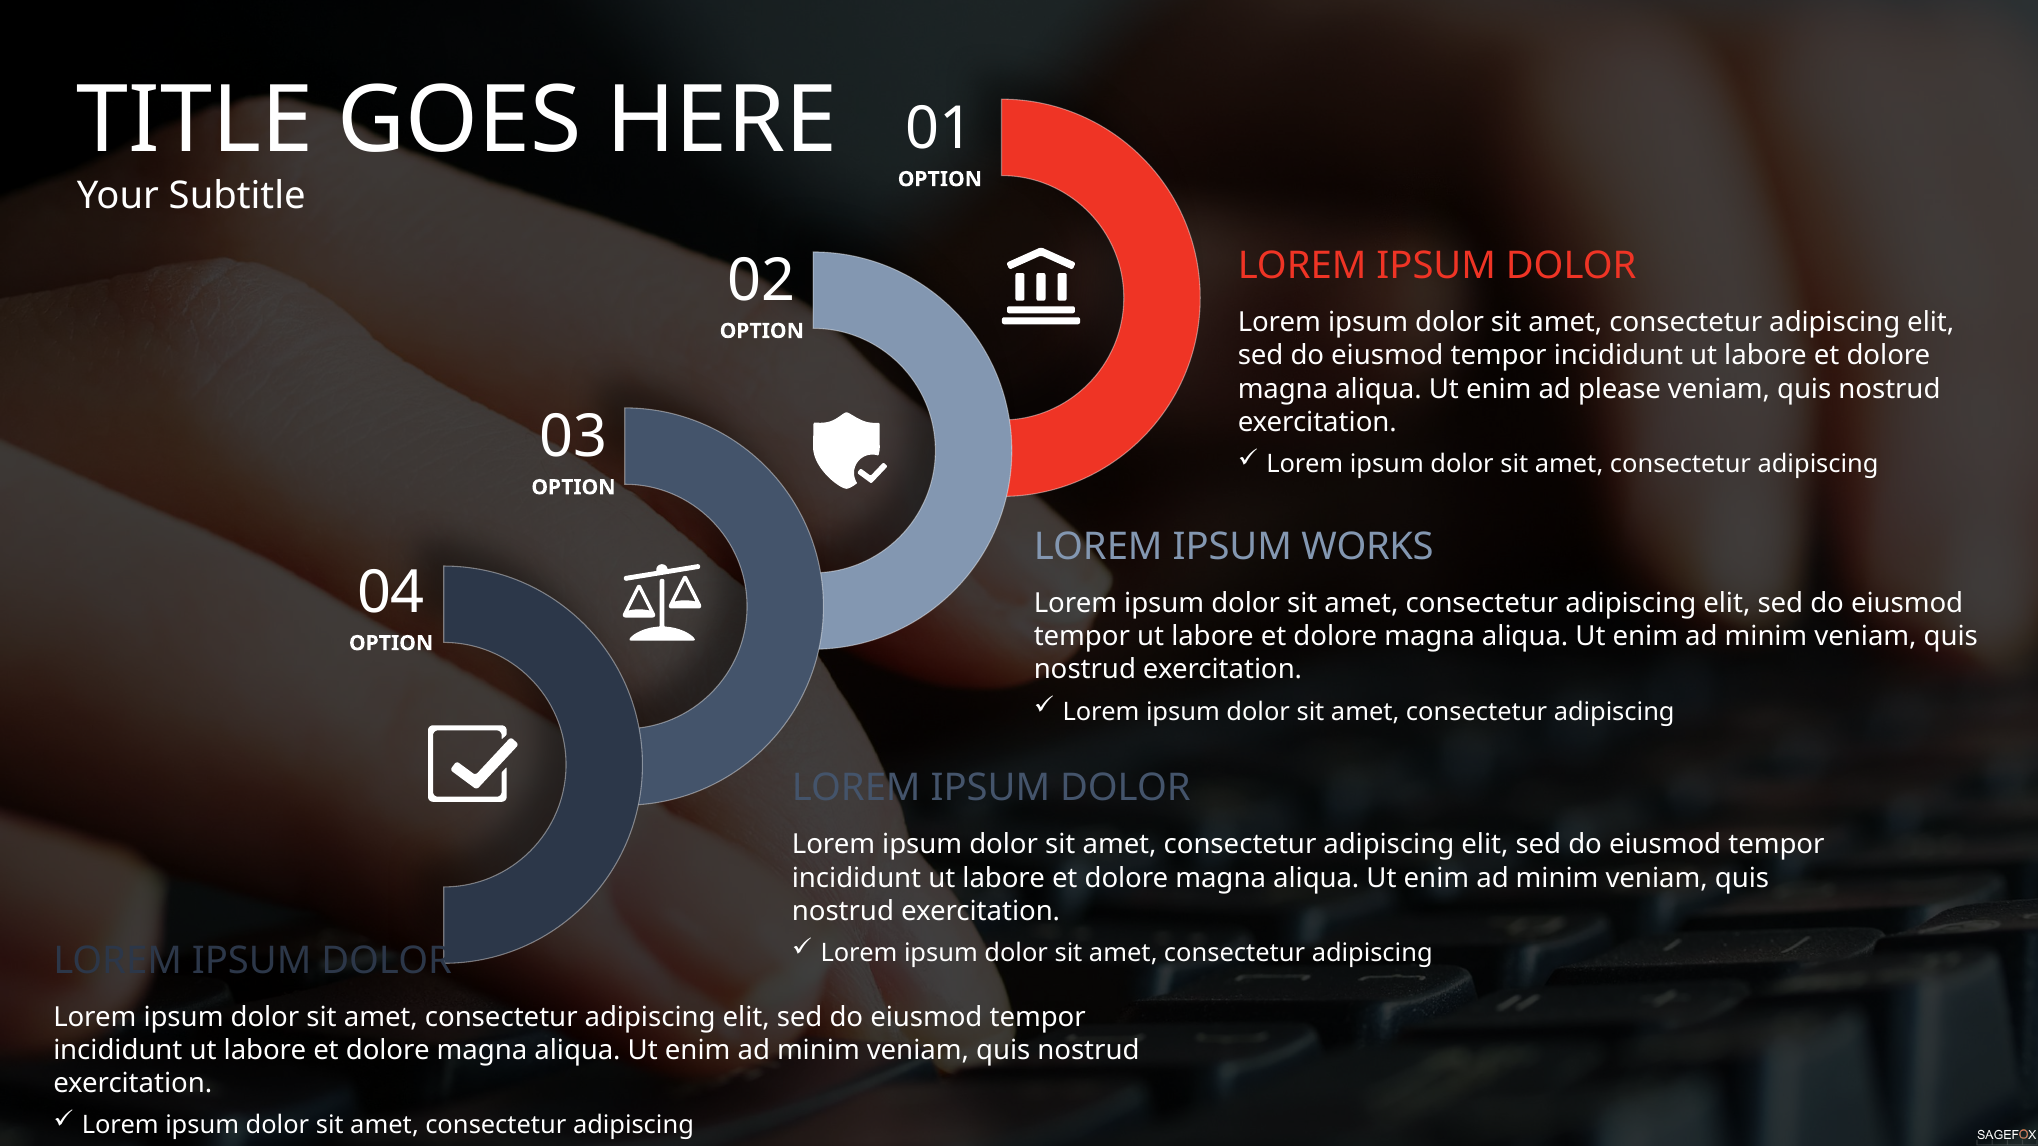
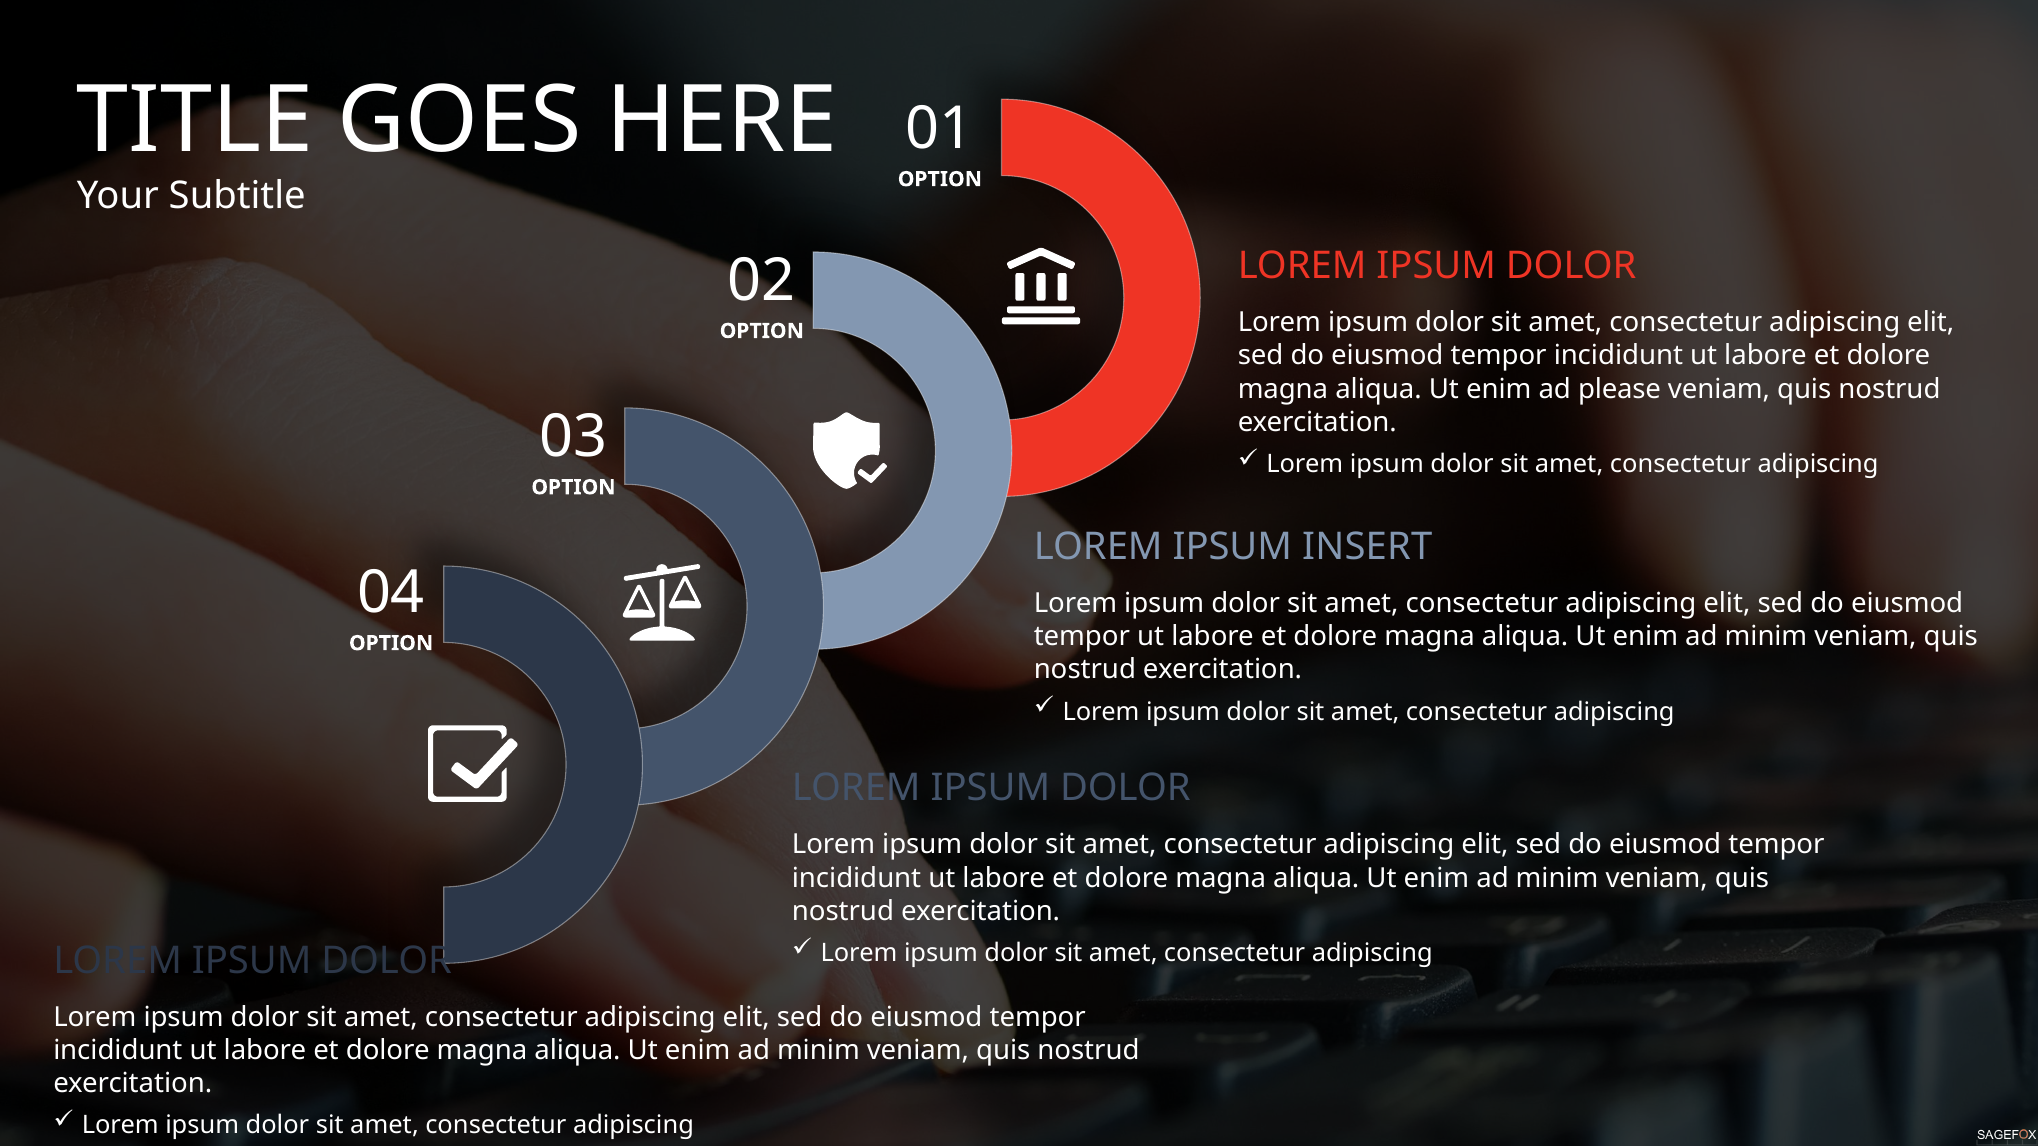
WORKS: WORKS -> INSERT
